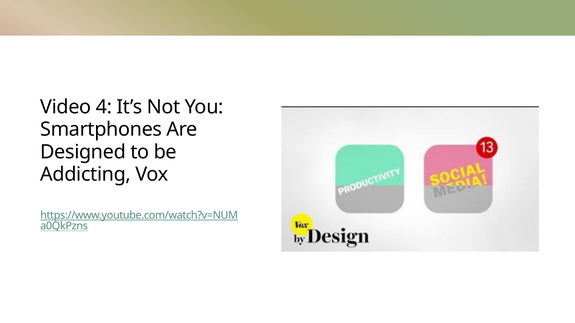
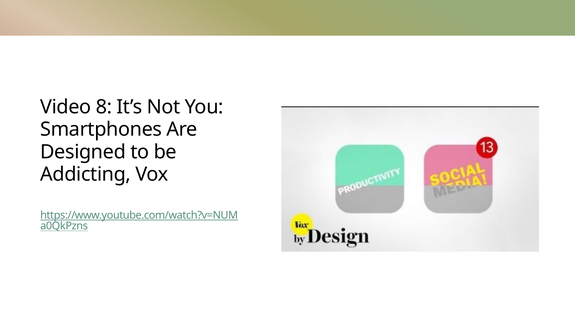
4: 4 -> 8
